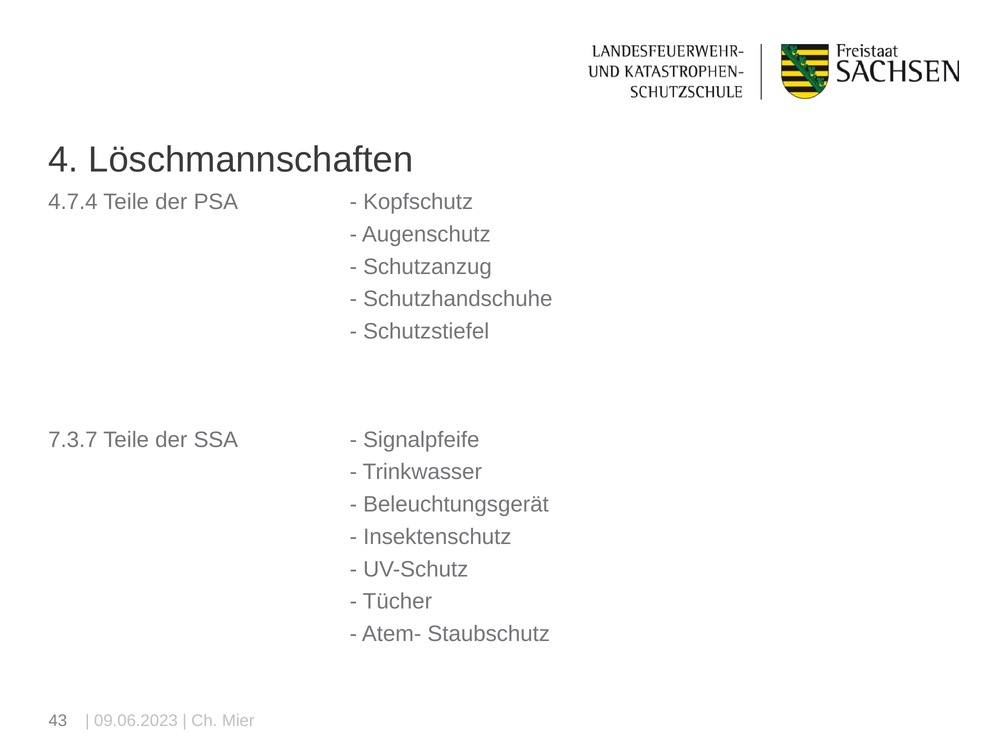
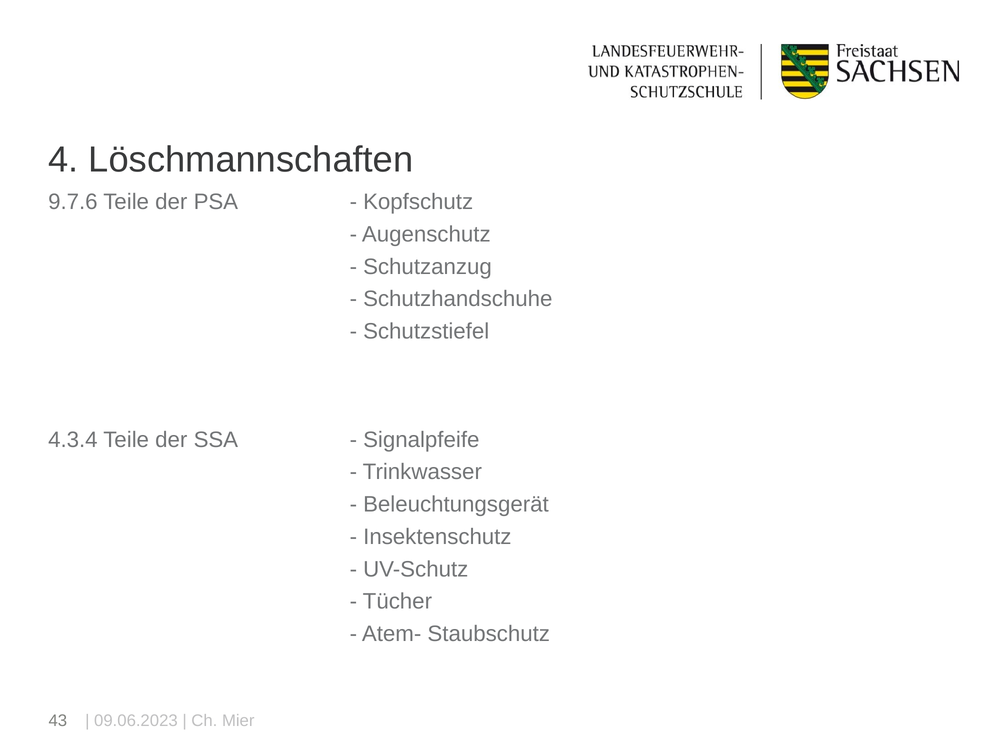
4.7.4: 4.7.4 -> 9.7.6
7.3.7: 7.3.7 -> 4.3.4
